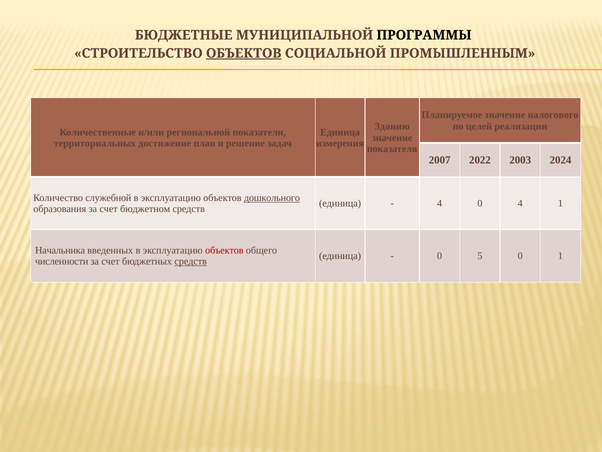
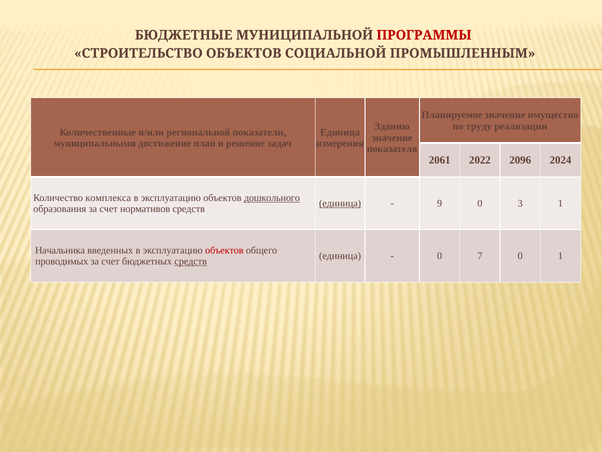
ПРОГРАММЫ colour: black -> red
ОБЪЕКТОВ at (244, 53) underline: present -> none
налогового: налогового -> имущество
целей: целей -> труду
территориальных: территориальных -> муниципальными
2007: 2007 -> 2061
2003: 2003 -> 2096
служебной: служебной -> комплекса
единица at (340, 203) underline: none -> present
4 at (440, 203): 4 -> 9
0 4: 4 -> 3
бюджетном: бюджетном -> нормативов
5: 5 -> 7
численности: численности -> проводимых
